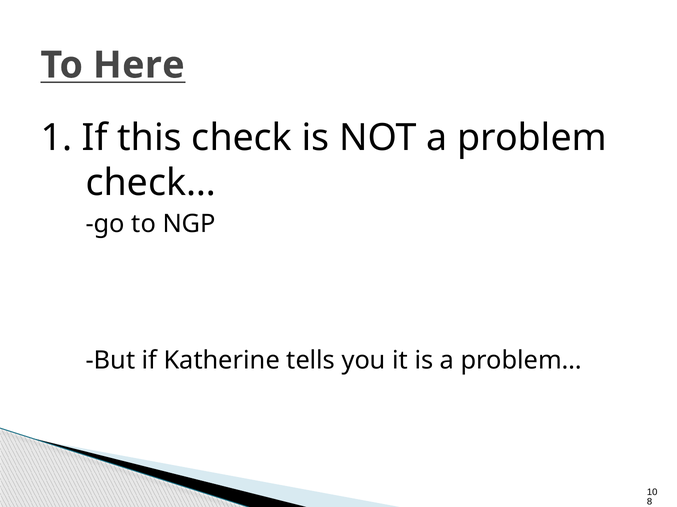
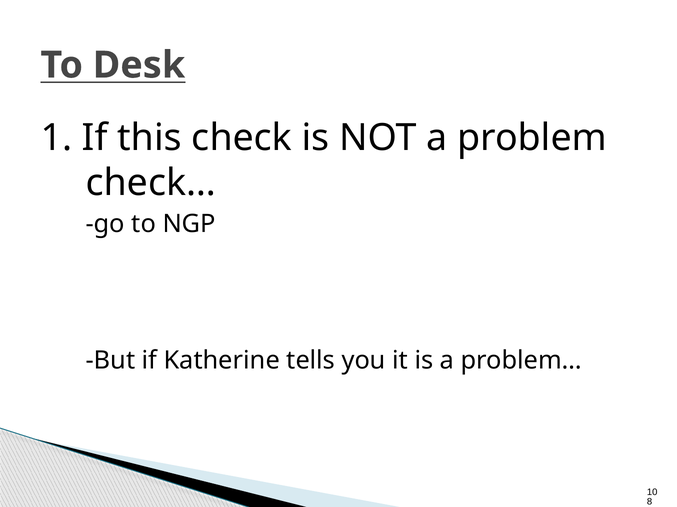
Here: Here -> Desk
